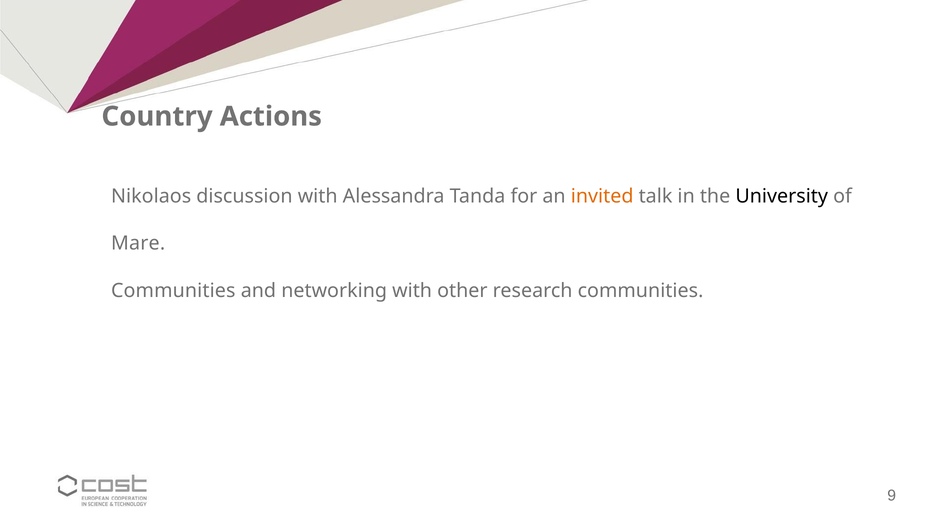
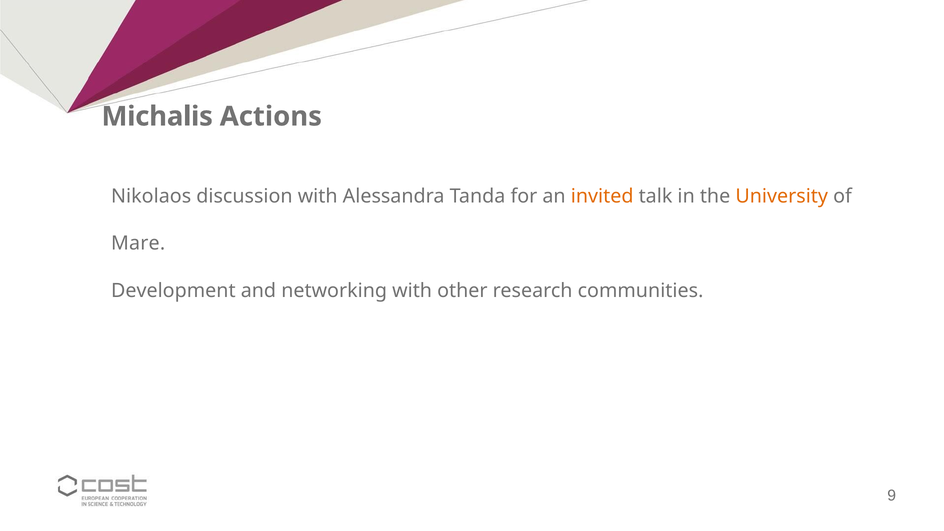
Country: Country -> Michalis
University colour: black -> orange
Communities at (173, 291): Communities -> Development
